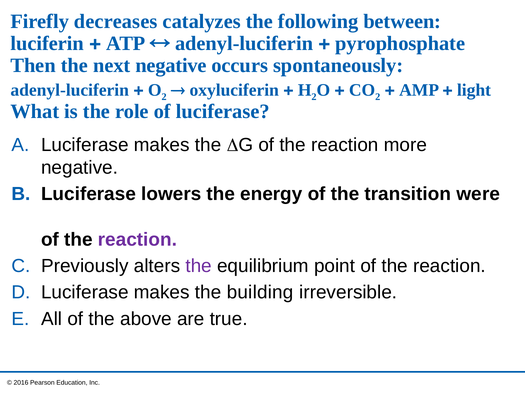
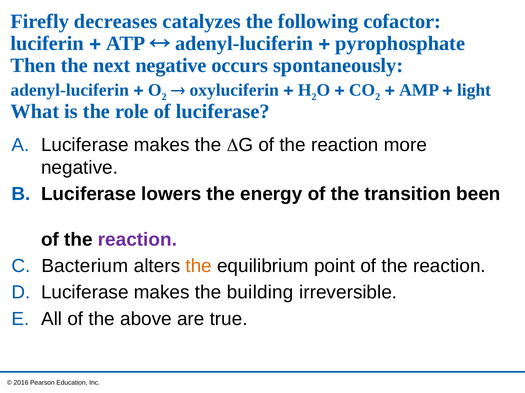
between: between -> cofactor
were: were -> been
Previously: Previously -> Bacterium
the at (199, 266) colour: purple -> orange
